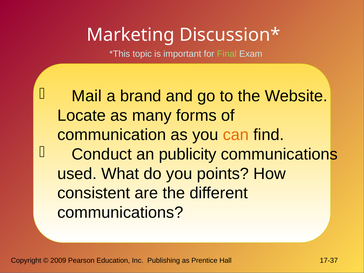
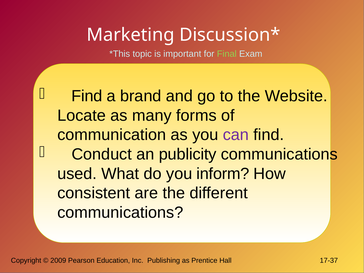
Mail at (87, 96): Mail -> Find
can colour: orange -> purple
points: points -> inform
